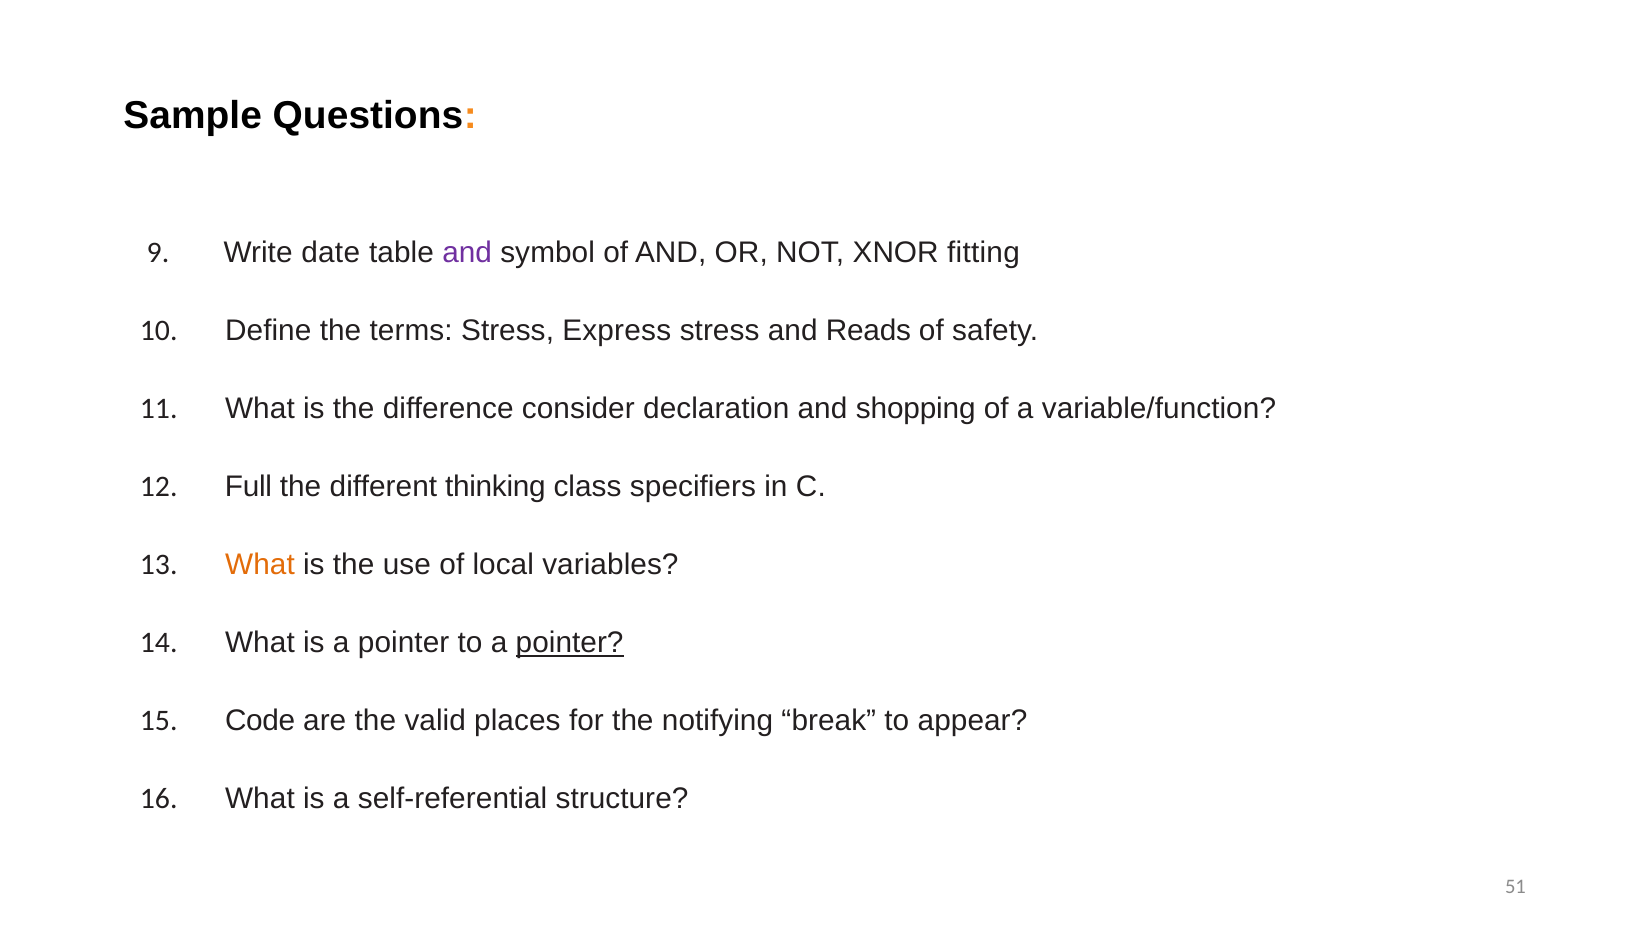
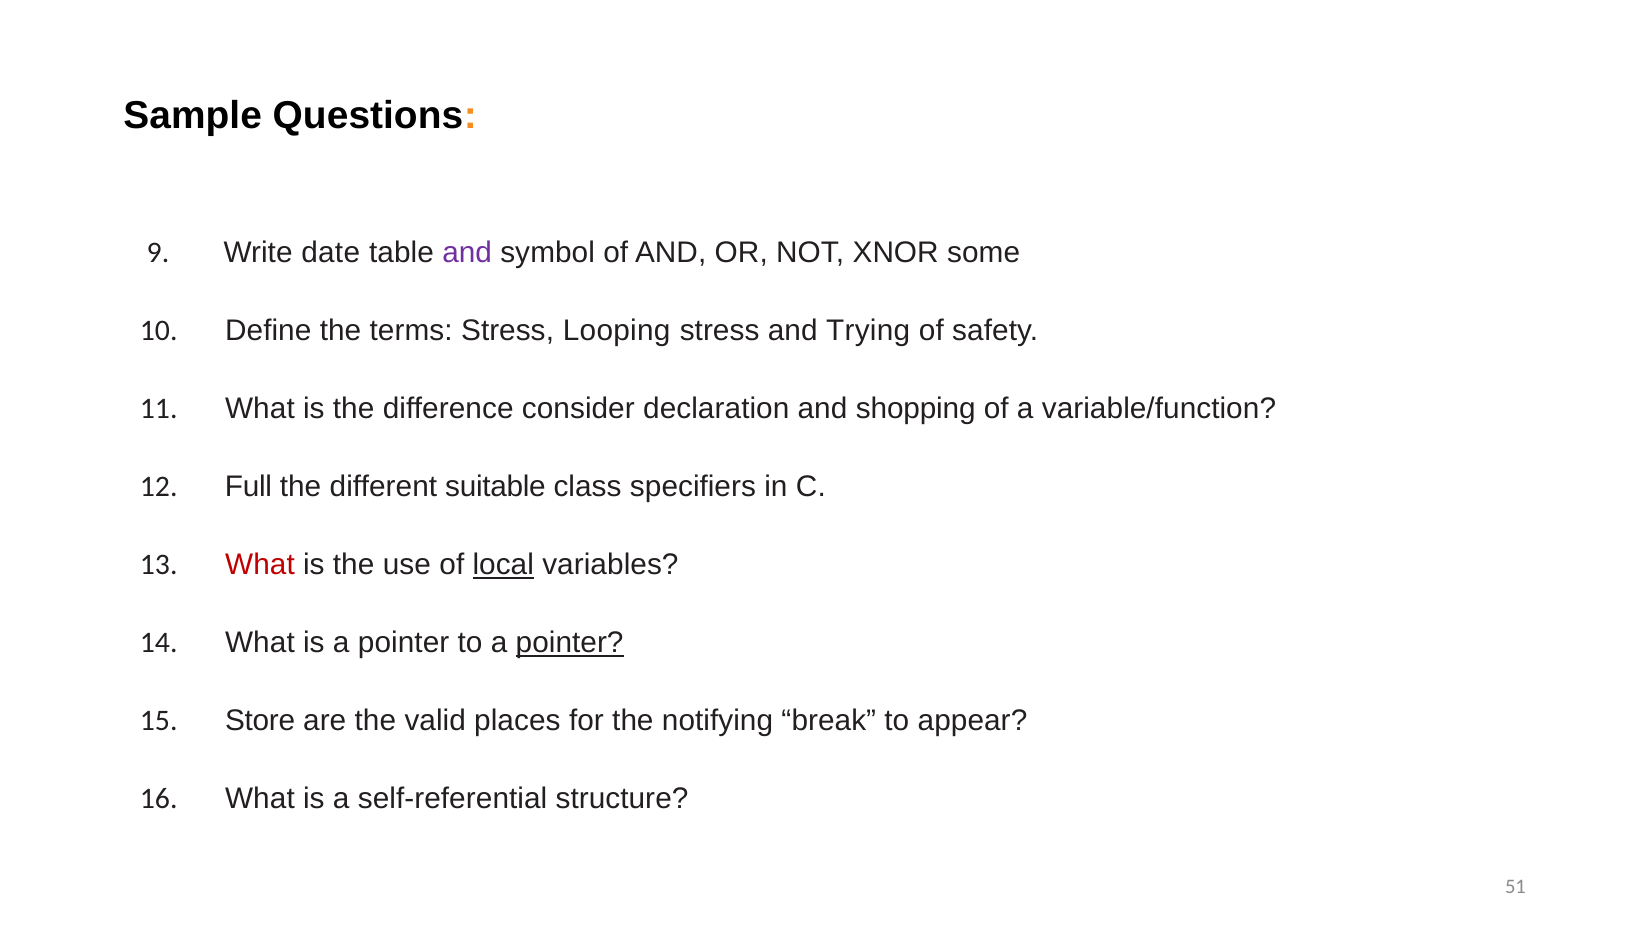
fitting: fitting -> some
Express: Express -> Looping
Reads: Reads -> Trying
thinking: thinking -> suitable
What at (260, 565) colour: orange -> red
local underline: none -> present
Code: Code -> Store
